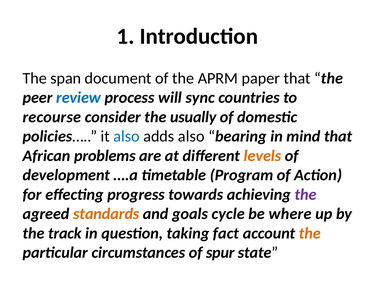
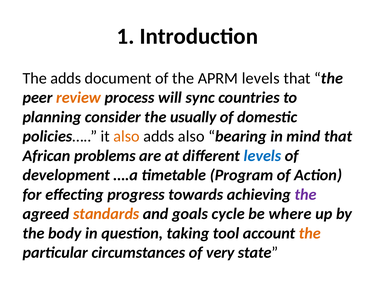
The span: span -> adds
APRM paper: paper -> levels
review colour: blue -> orange
recourse: recourse -> planning
also at (127, 136) colour: blue -> orange
levels at (262, 156) colour: orange -> blue
track: track -> body
fact: fact -> tool
spur: spur -> very
